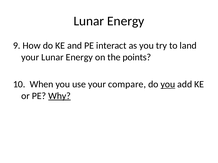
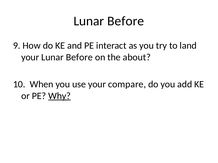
Energy at (126, 21): Energy -> Before
your Lunar Energy: Energy -> Before
points: points -> about
you at (168, 85) underline: present -> none
